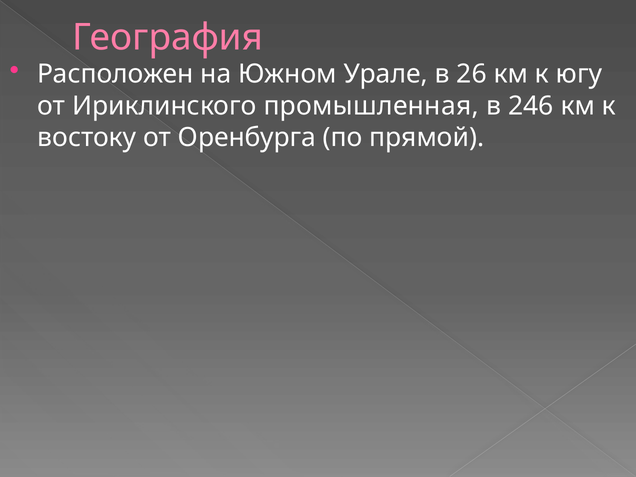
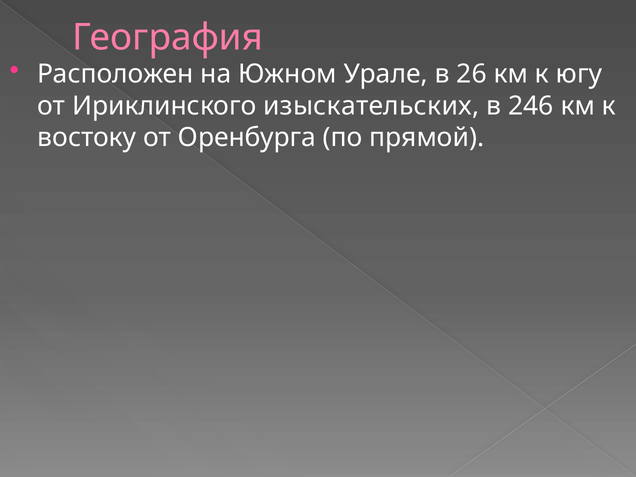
промышленная: промышленная -> изыскательских
